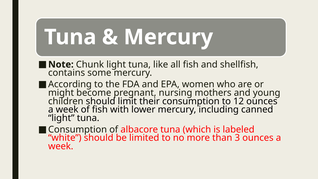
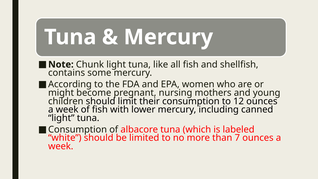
3: 3 -> 7
